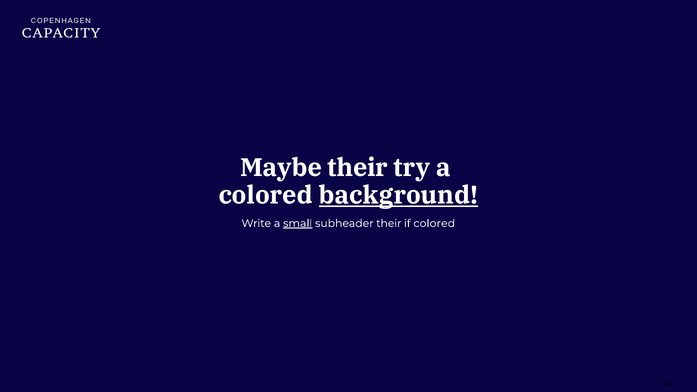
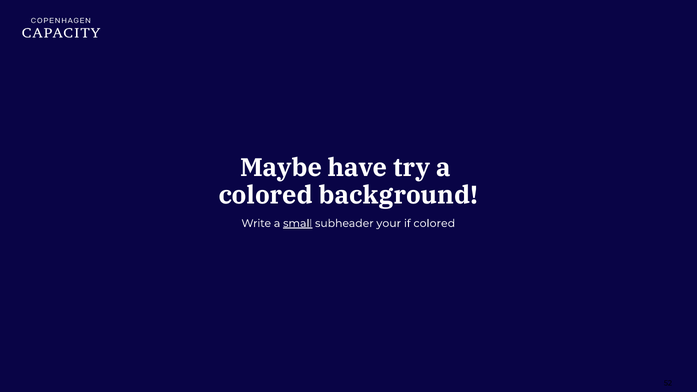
Maybe their: their -> have
background underline: present -> none
subheader their: their -> your
